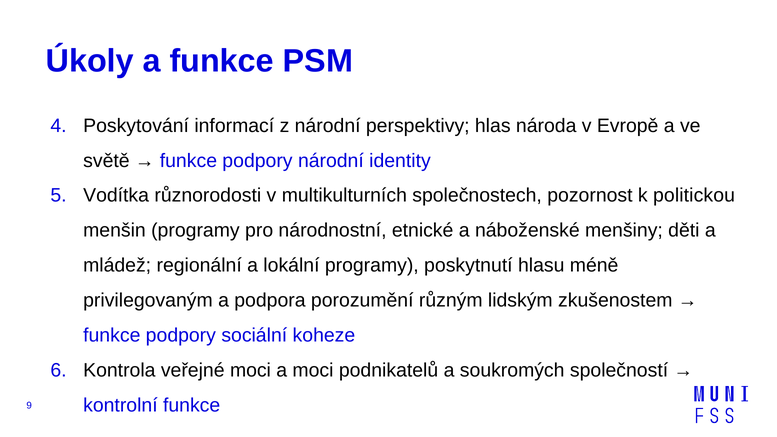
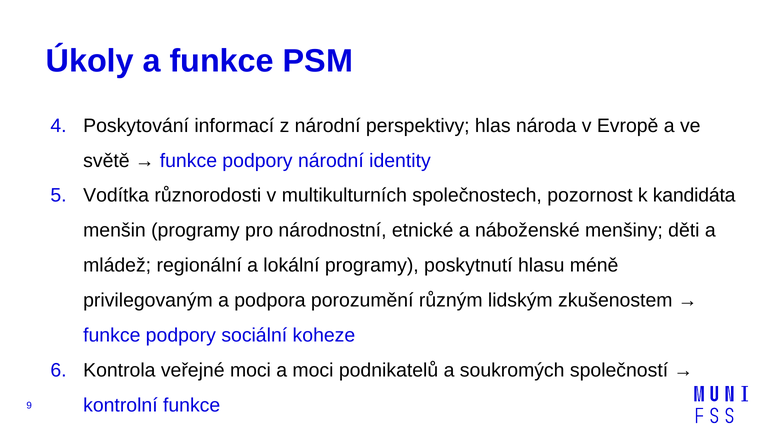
politickou: politickou -> kandidáta
